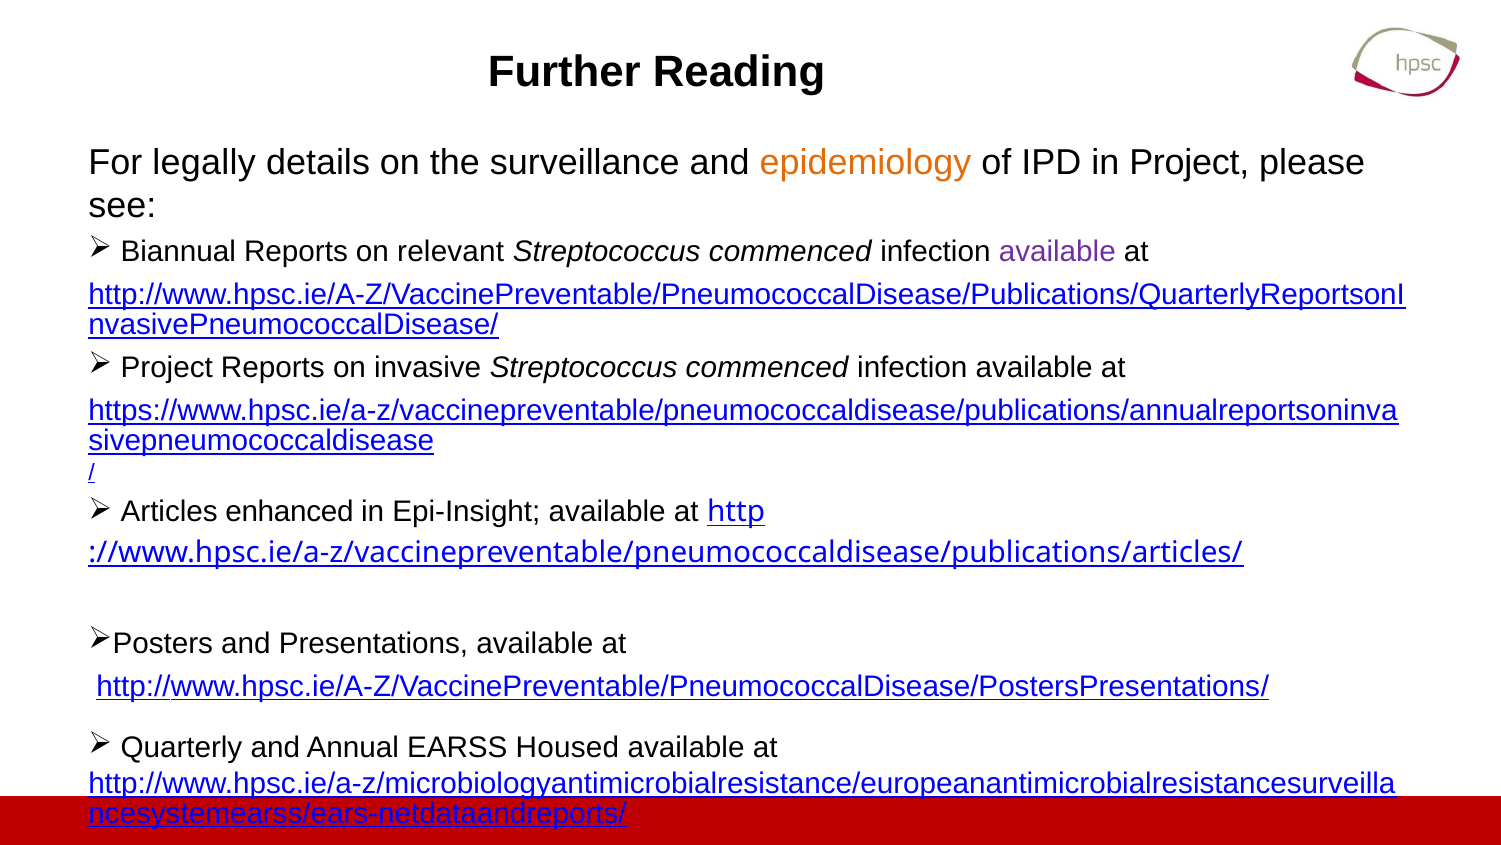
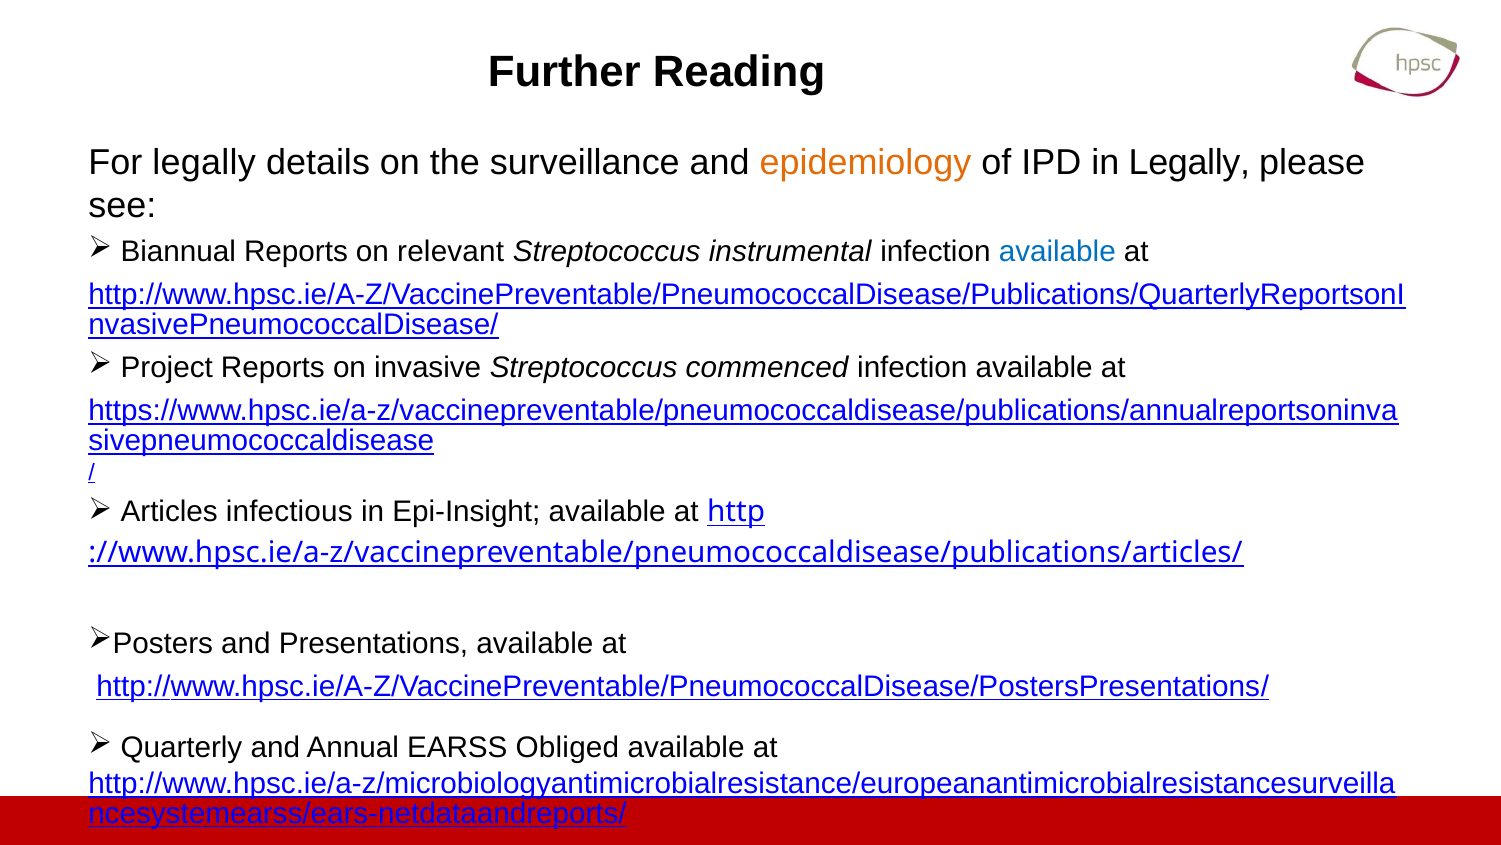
in Project: Project -> Legally
commenced at (790, 252): commenced -> instrumental
available at (1057, 252) colour: purple -> blue
enhanced: enhanced -> infectious
Housed: Housed -> Obliged
